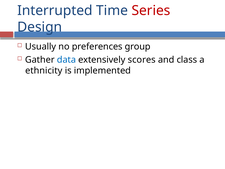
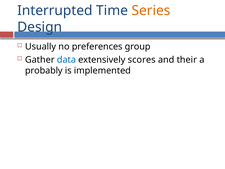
Series colour: red -> orange
class: class -> their
ethnicity: ethnicity -> probably
